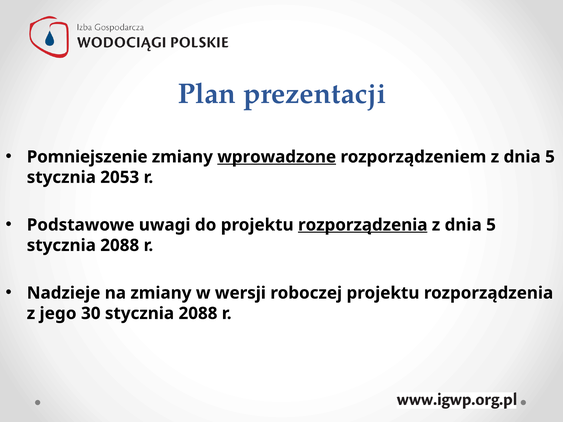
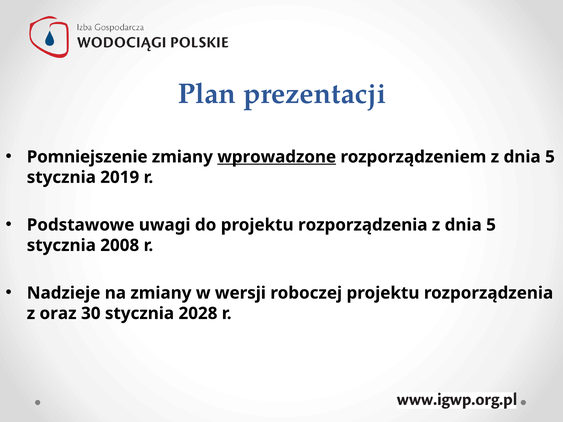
2053: 2053 -> 2019
rozporządzenia at (363, 225) underline: present -> none
2088 at (120, 245): 2088 -> 2008
jego: jego -> oraz
30 stycznia 2088: 2088 -> 2028
